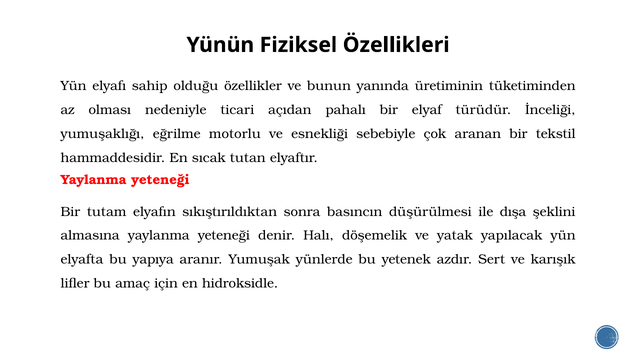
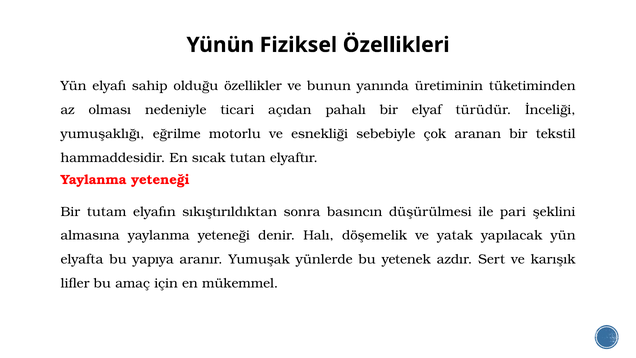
dışa: dışa -> pari
hidroksidle: hidroksidle -> mükemmel
